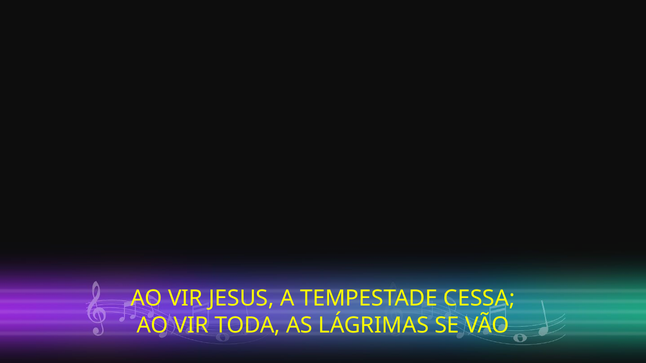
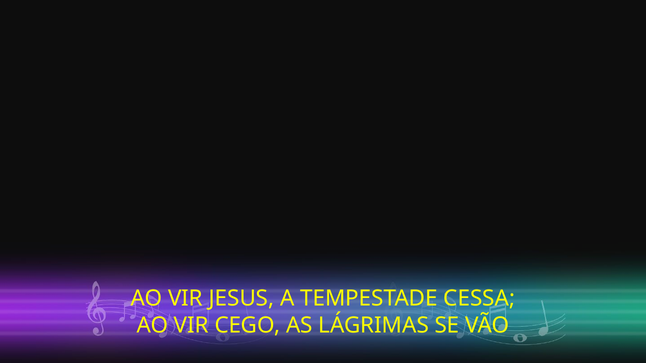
TODA: TODA -> CEGO
